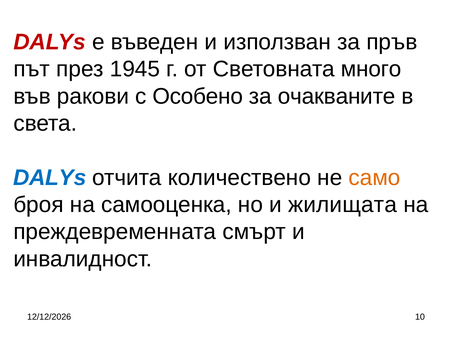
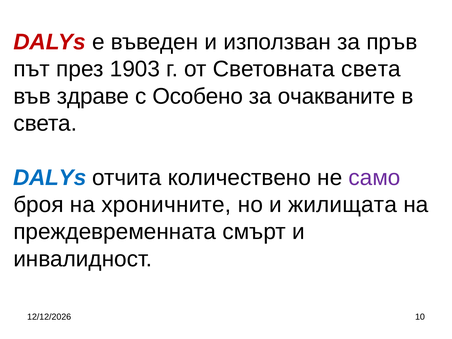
1945: 1945 -> 1903
Световната много: много -> света
ракови: ракови -> здраве
само colour: orange -> purple
самооценка: самооценка -> хроничните
